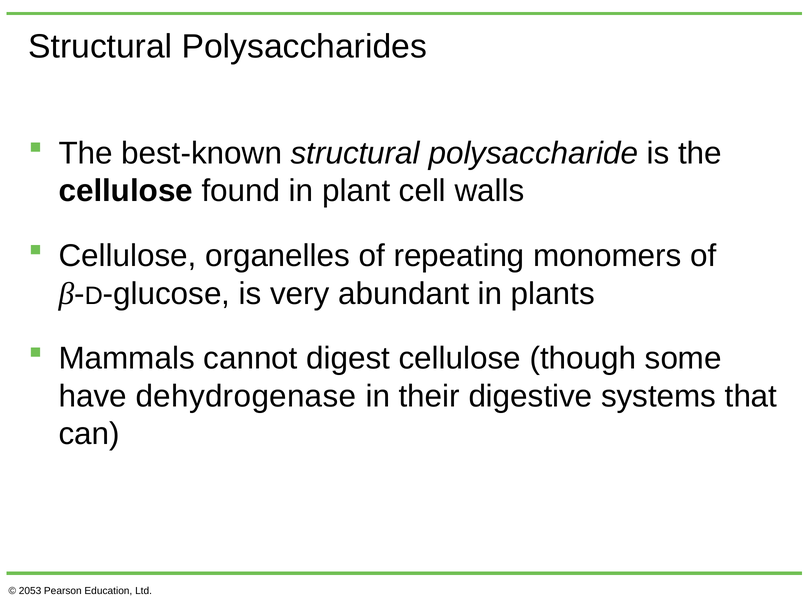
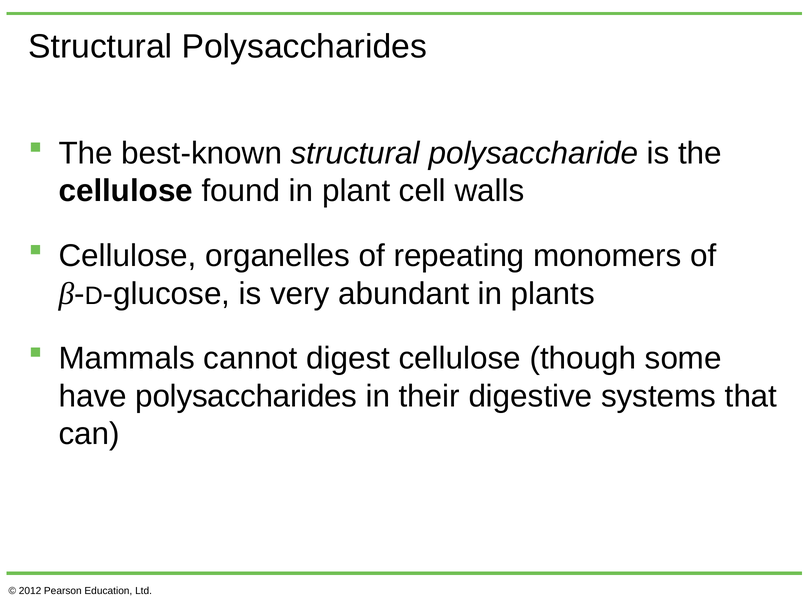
have dehydrogenase: dehydrogenase -> polysaccharides
2053: 2053 -> 2012
